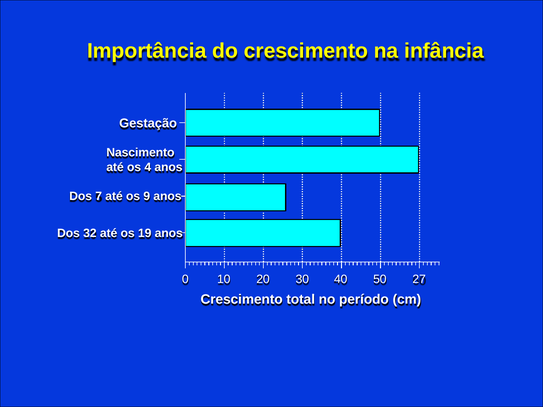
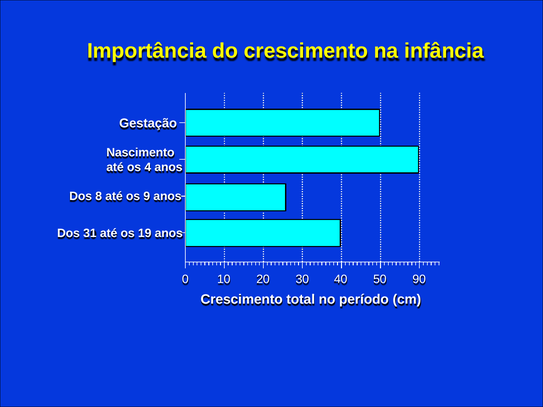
7: 7 -> 8
32: 32 -> 31
27: 27 -> 90
